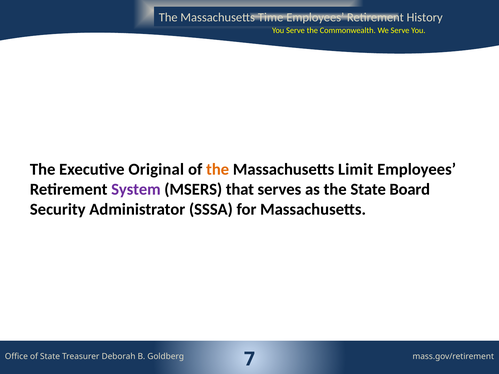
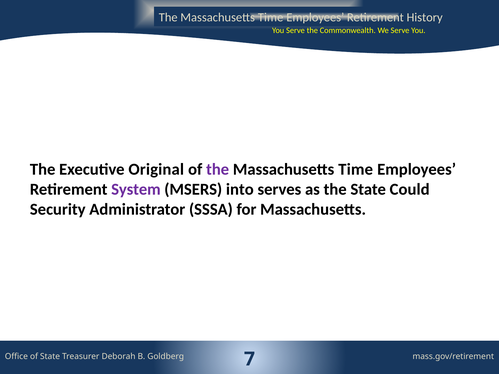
the at (218, 170) colour: orange -> purple
Limit at (356, 170): Limit -> Time
that: that -> into
Board: Board -> Could
